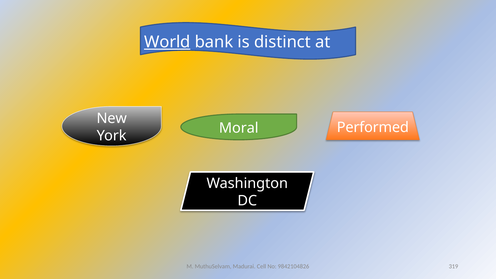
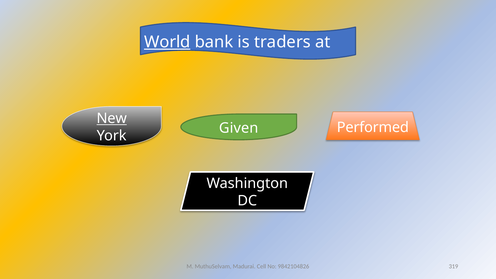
distinct: distinct -> traders
New underline: none -> present
Moral: Moral -> Given
